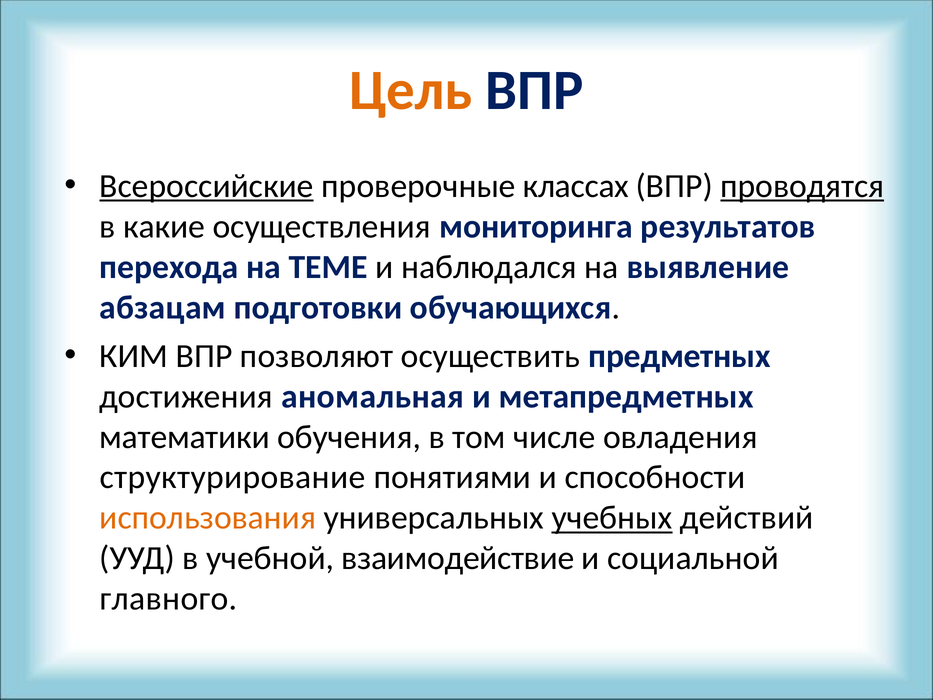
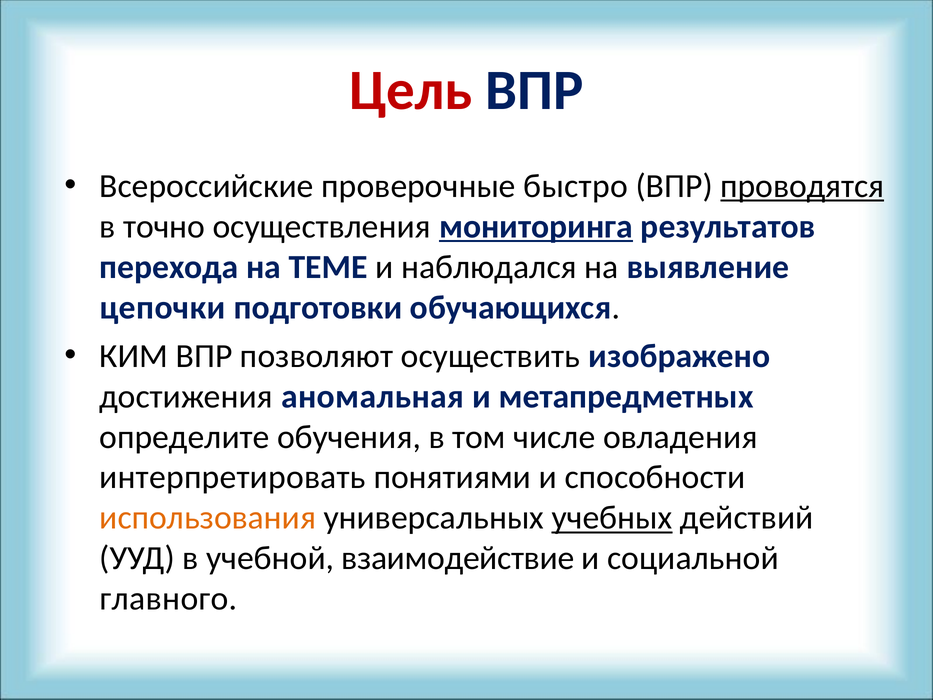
Цель colour: orange -> red
Всероссийские underline: present -> none
классах: классах -> быстро
какие: какие -> точно
мониторинга underline: none -> present
абзацам: абзацам -> цепочки
предметных: предметных -> изображено
математики: математики -> определите
структурирование: структурирование -> интерпретировать
